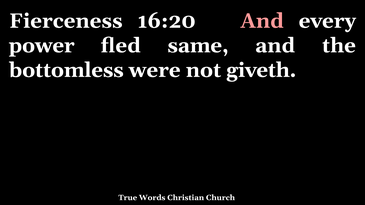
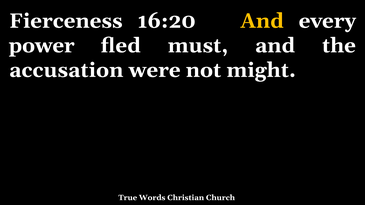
And at (262, 21) colour: pink -> yellow
same: same -> must
bottomless: bottomless -> accusation
giveth: giveth -> might
